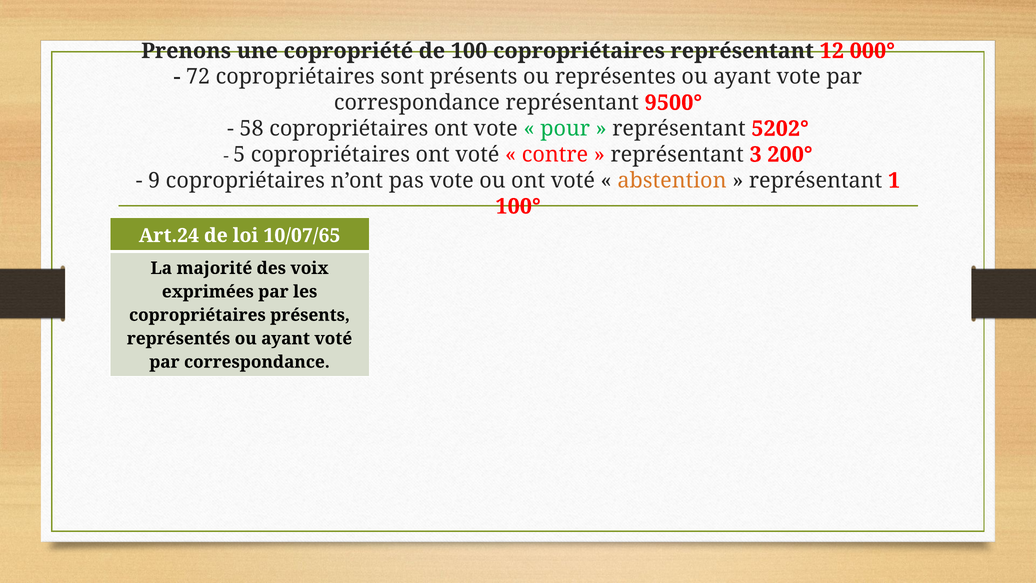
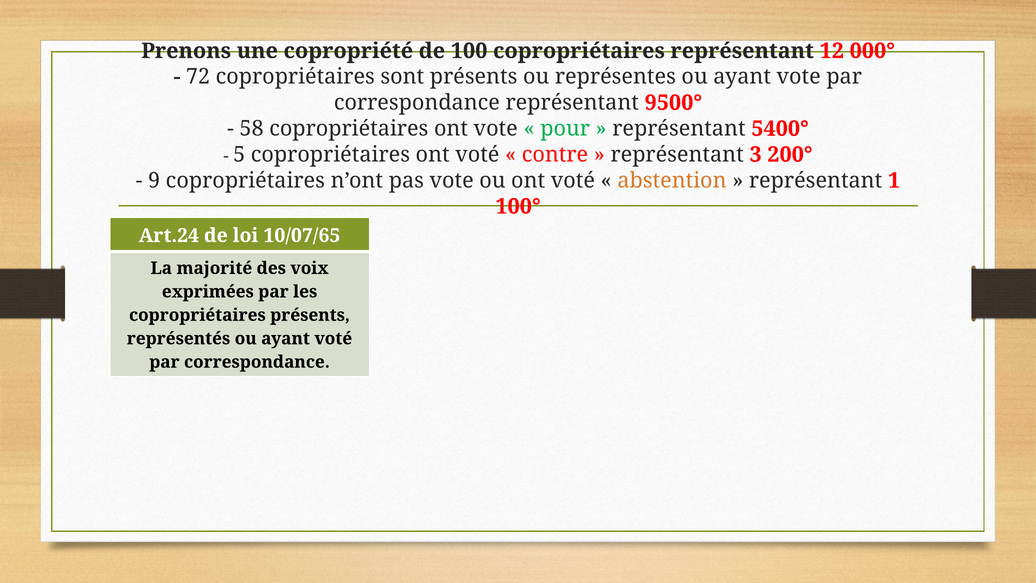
5202°: 5202° -> 5400°
